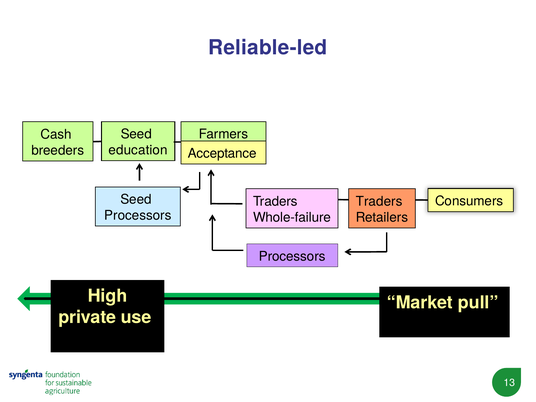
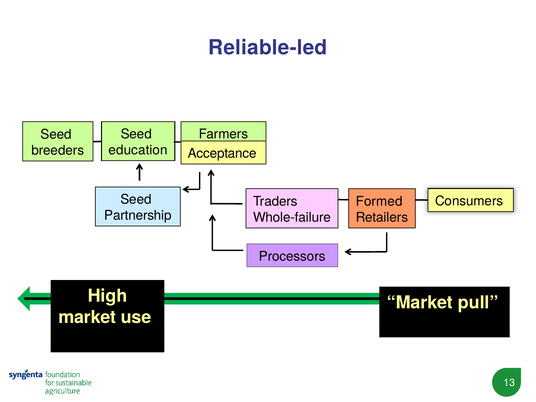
Cash at (56, 134): Cash -> Seed
Traders at (379, 201): Traders -> Formed
Processors at (138, 216): Processors -> Partnership
private at (87, 317): private -> market
